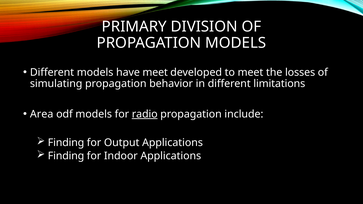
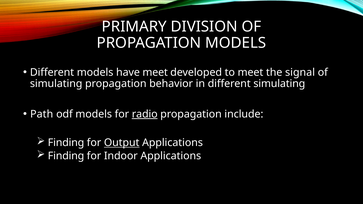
losses: losses -> signal
different limitations: limitations -> simulating
Area: Area -> Path
Output underline: none -> present
